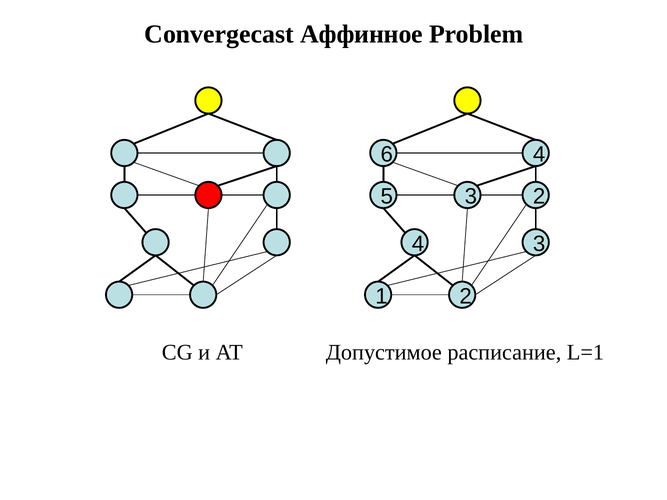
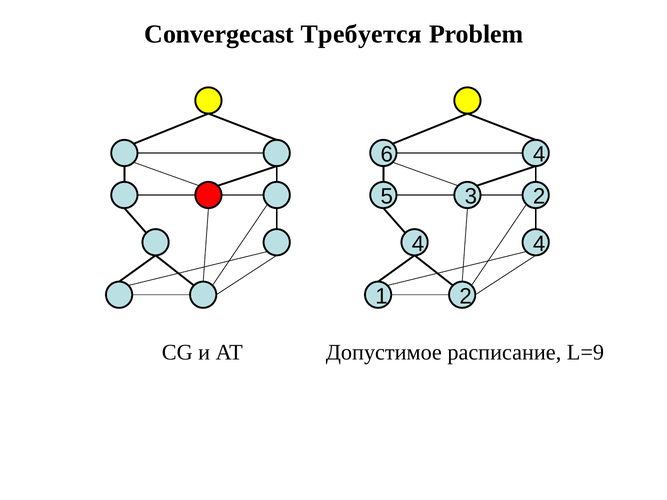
Аффинное: Аффинное -> Требуется
4 3: 3 -> 4
L=1: L=1 -> L=9
